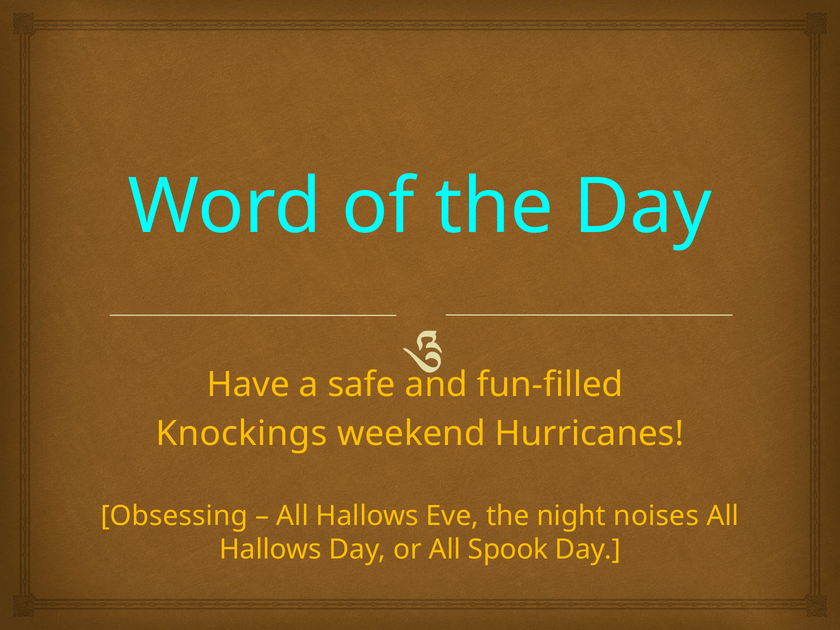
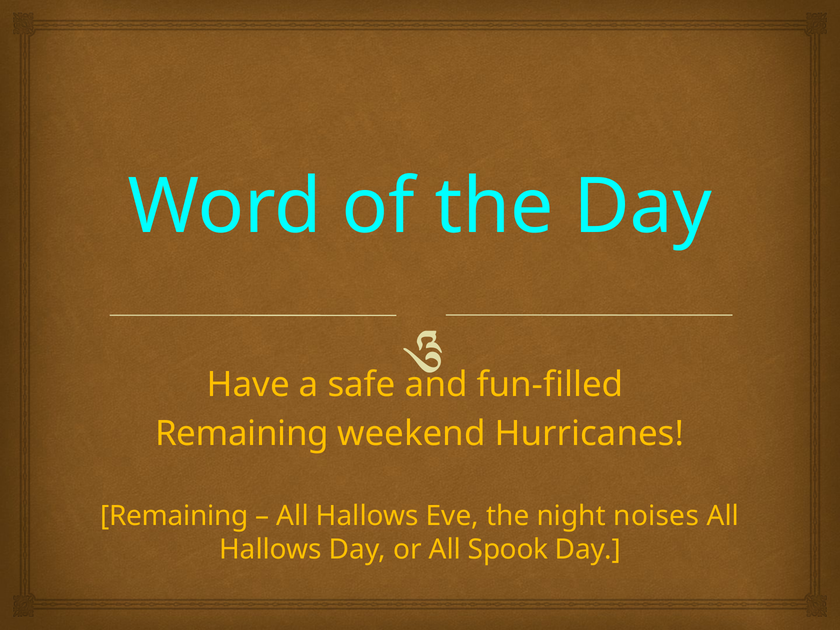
Knockings at (242, 434): Knockings -> Remaining
Obsessing at (174, 516): Obsessing -> Remaining
